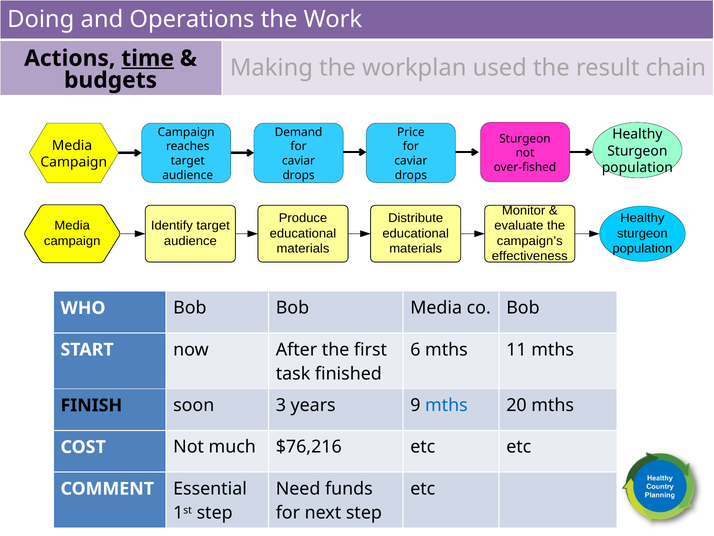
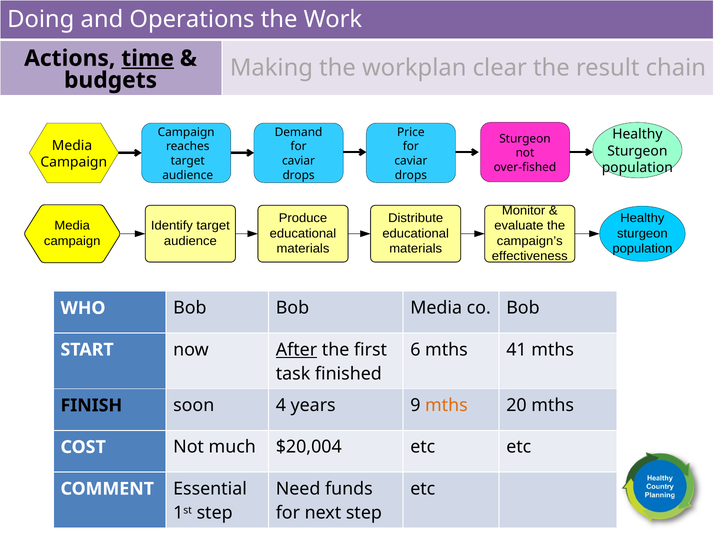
used: used -> clear
11: 11 -> 41
After underline: none -> present
3: 3 -> 4
mths at (446, 405) colour: blue -> orange
$76,216: $76,216 -> $20,004
